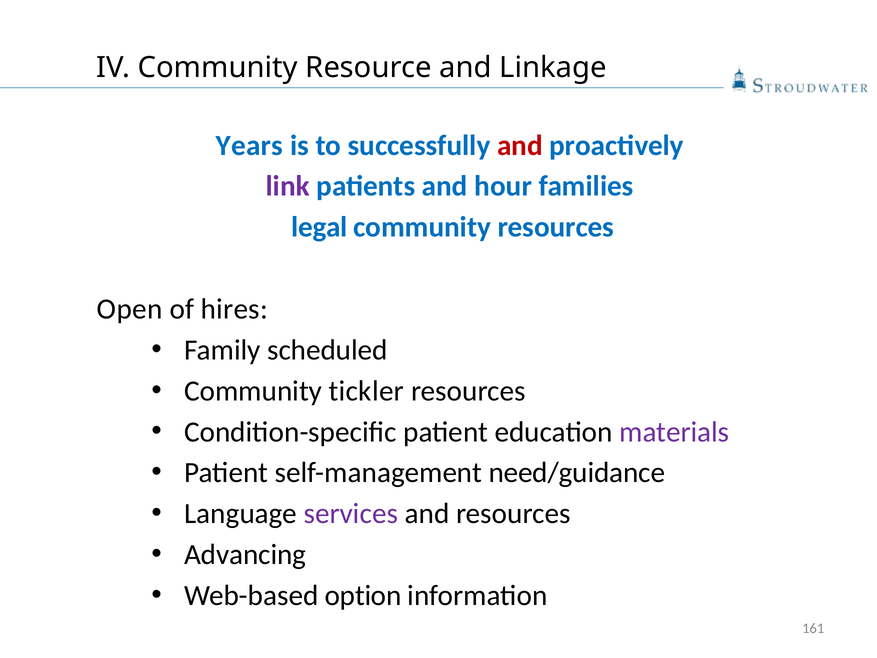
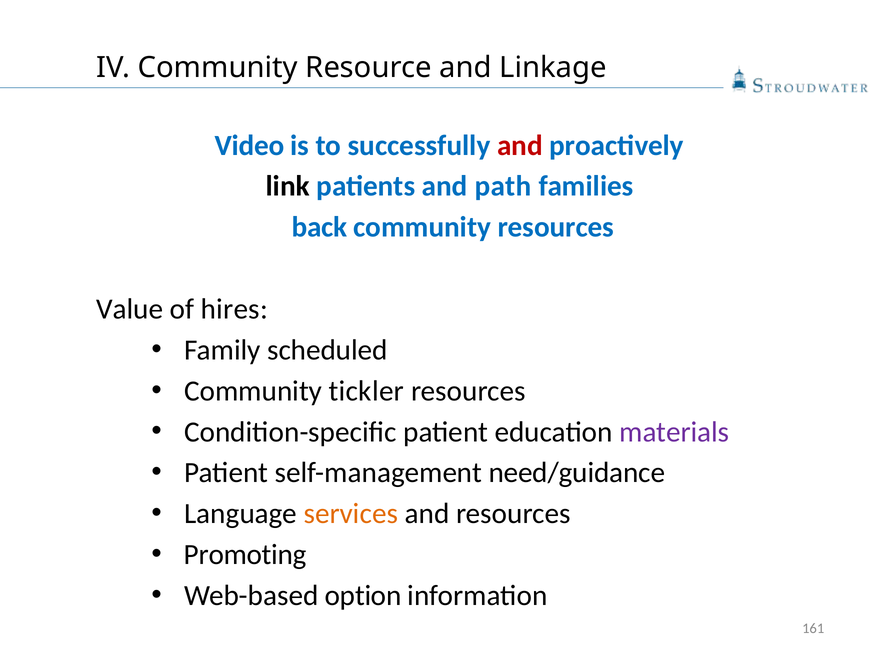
Years: Years -> Video
link colour: purple -> black
hour: hour -> path
legal: legal -> back
Open: Open -> Value
services colour: purple -> orange
Advancing: Advancing -> Promoting
